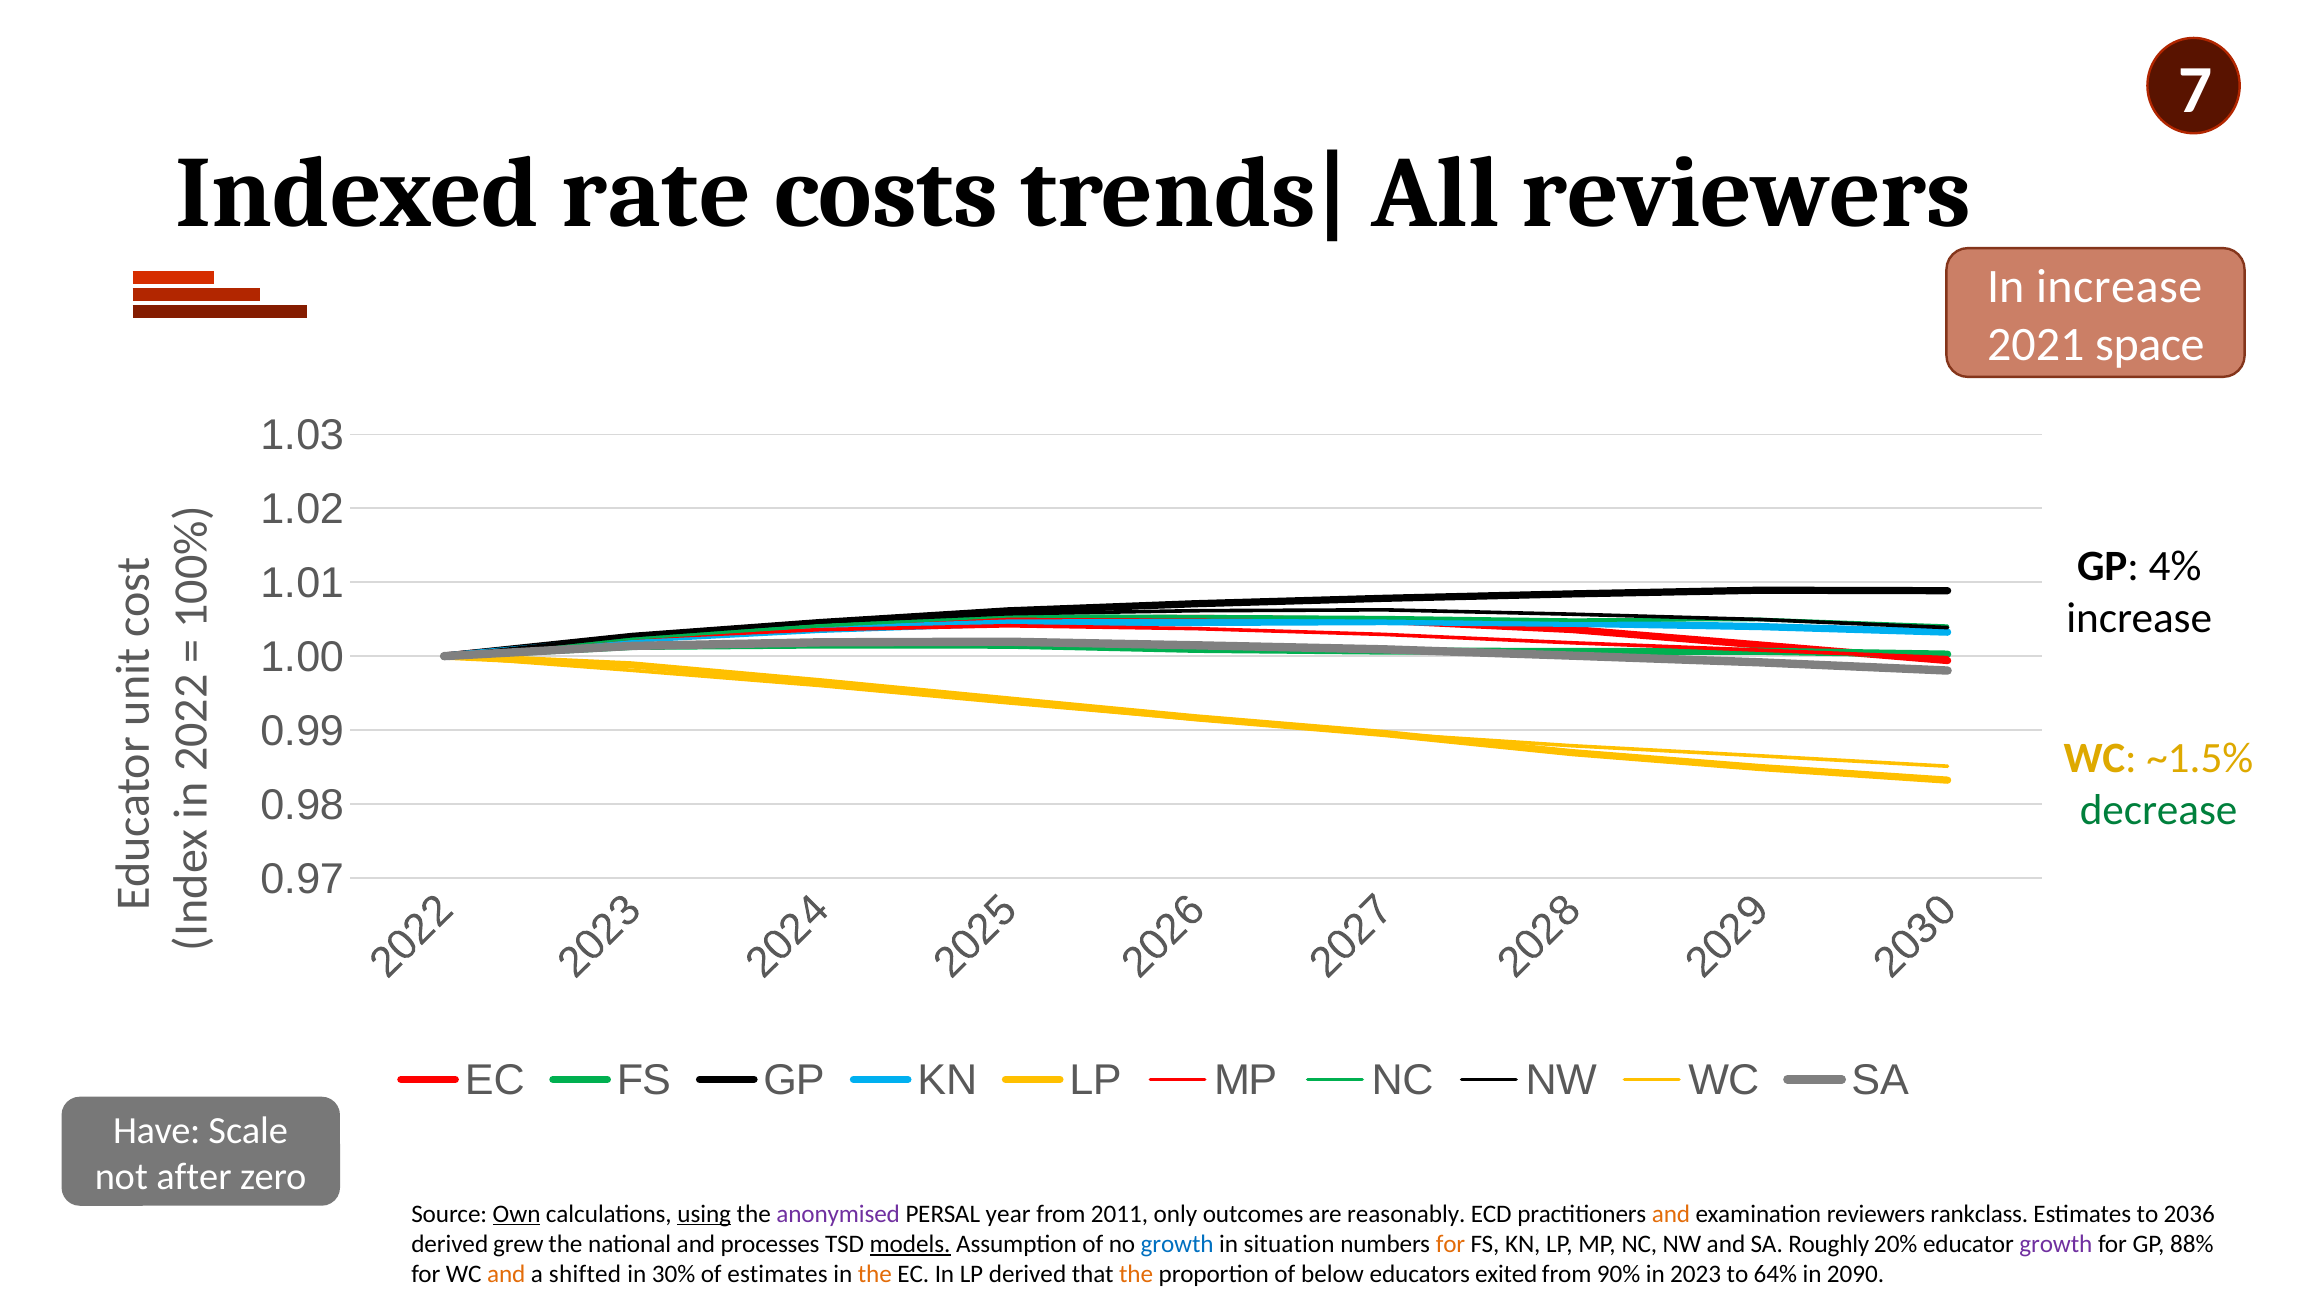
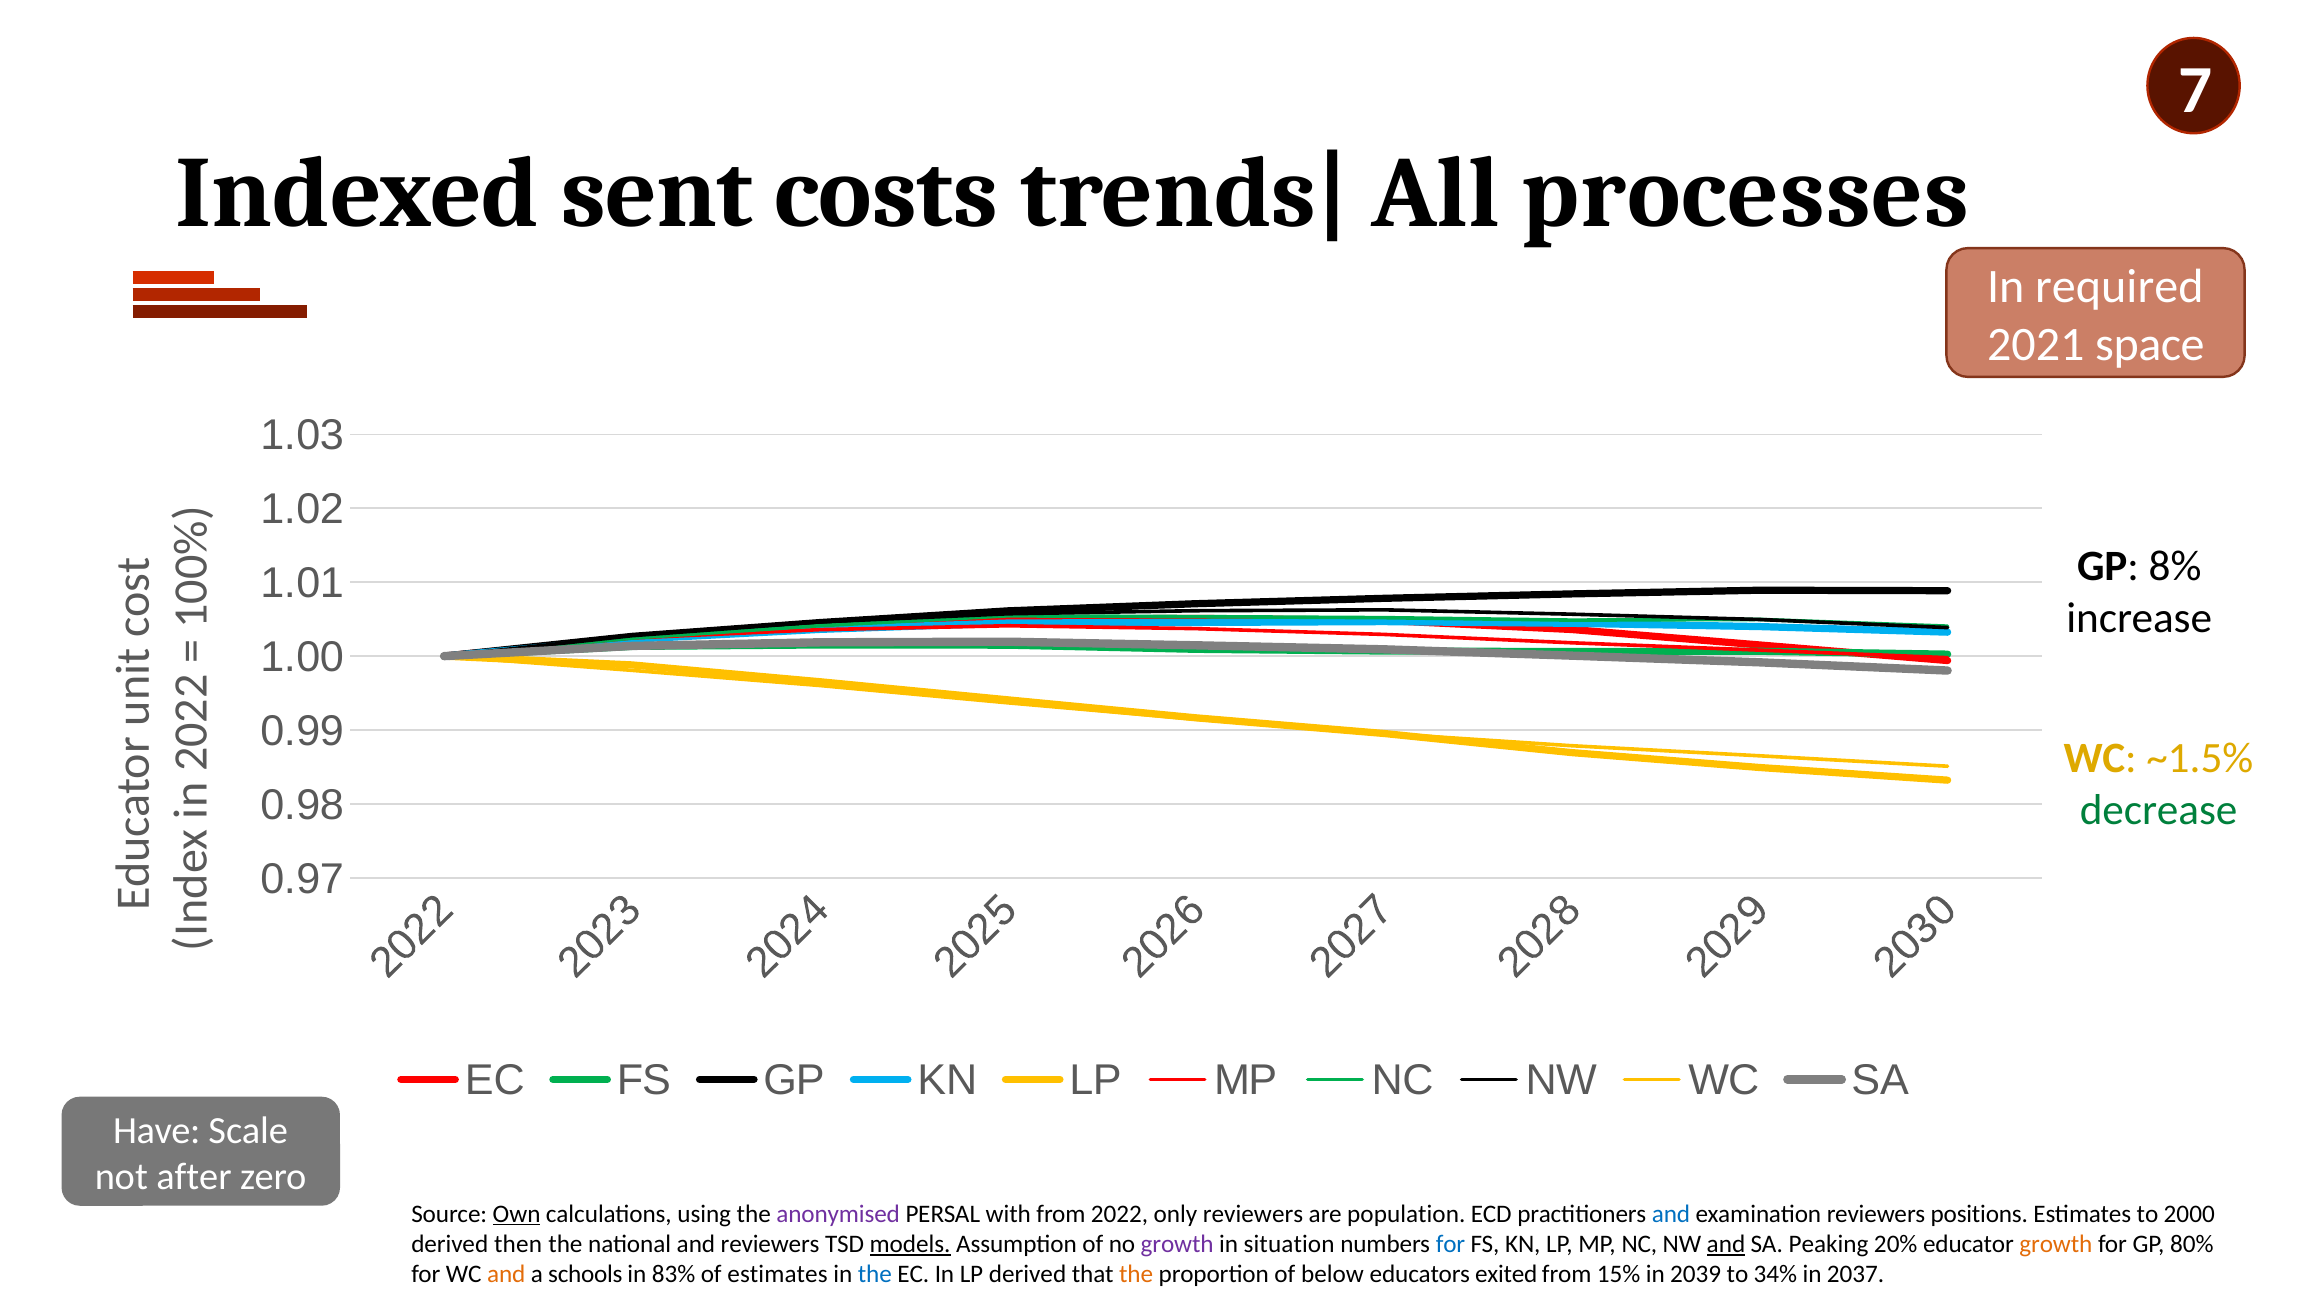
rate: rate -> sent
All reviewers: reviewers -> processes
In increase: increase -> required
4%: 4% -> 8%
using underline: present -> none
year: year -> with
2011: 2011 -> 2022
only outcomes: outcomes -> reviewers
reasonably: reasonably -> population
and at (1671, 1214) colour: orange -> blue
rankclass: rankclass -> positions
2036: 2036 -> 2000
grew: grew -> then
and processes: processes -> reviewers
growth at (1177, 1244) colour: blue -> purple
for at (1450, 1244) colour: orange -> blue
and at (1726, 1244) underline: none -> present
Roughly: Roughly -> Peaking
growth at (2056, 1244) colour: purple -> orange
88%: 88% -> 80%
shifted: shifted -> schools
30%: 30% -> 83%
the at (875, 1274) colour: orange -> blue
90%: 90% -> 15%
2023: 2023 -> 2039
64%: 64% -> 34%
2090: 2090 -> 2037
